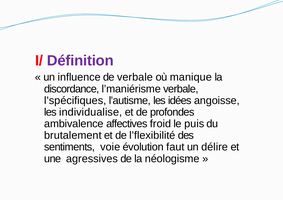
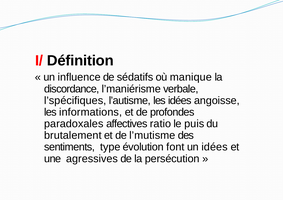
Définition colour: purple -> black
de verbale: verbale -> sédatifs
individualise: individualise -> informations
ambivalence: ambivalence -> paradoxales
froid: froid -> ratio
l’flexibilité: l’flexibilité -> l’mutisme
voie: voie -> type
faut: faut -> font
un délire: délire -> idées
néologisme: néologisme -> persécution
